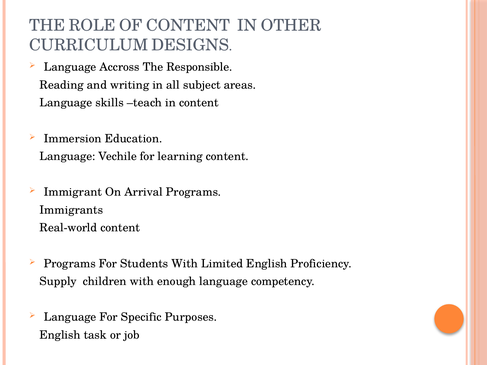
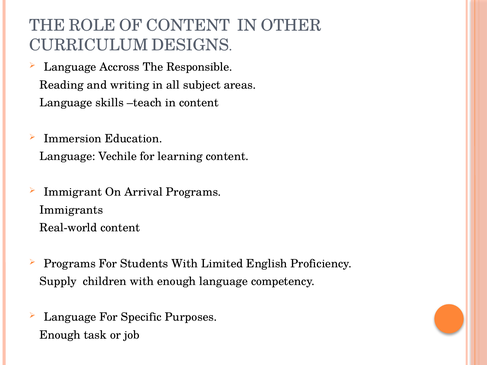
English at (60, 335): English -> Enough
